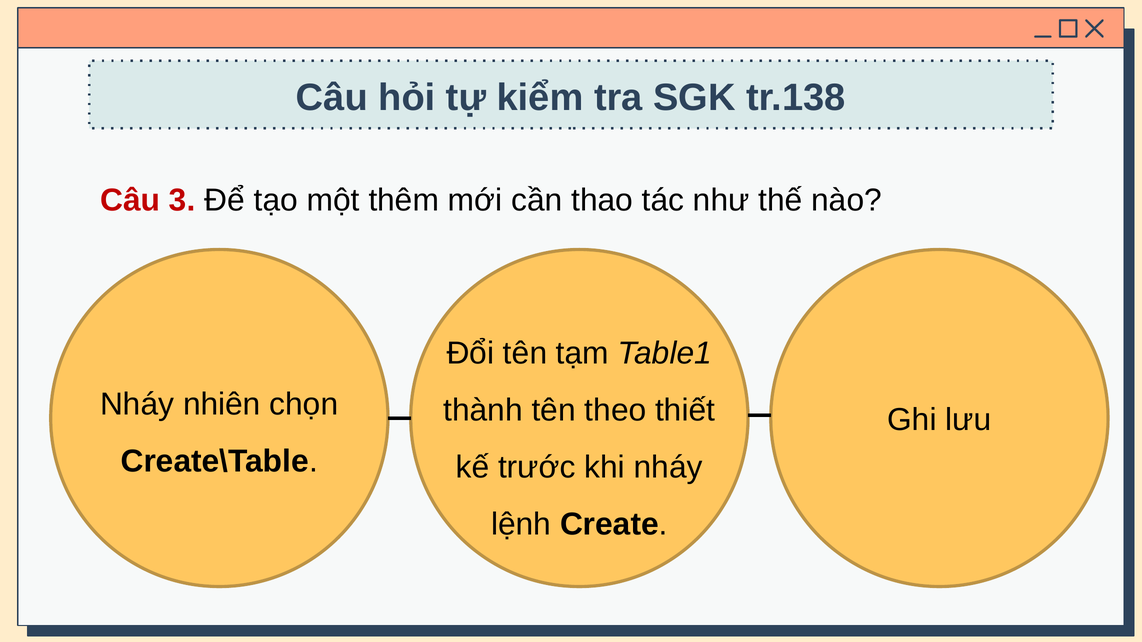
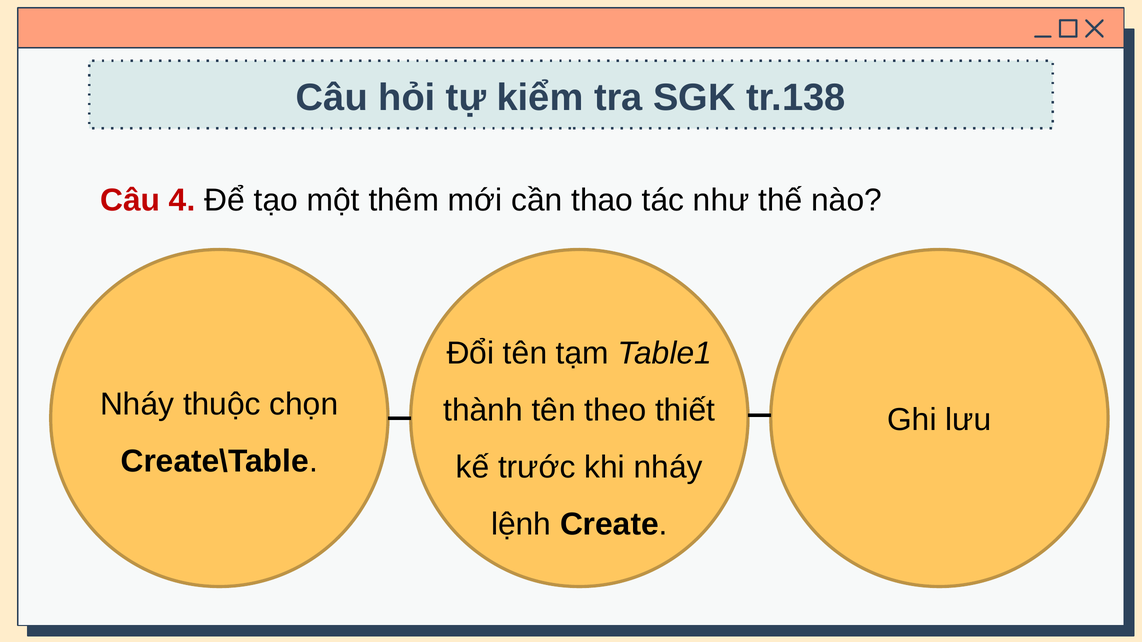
3: 3 -> 4
nhiên: nhiên -> thuộc
